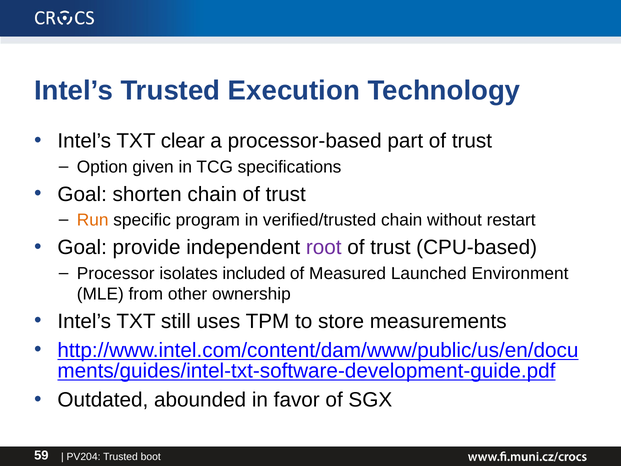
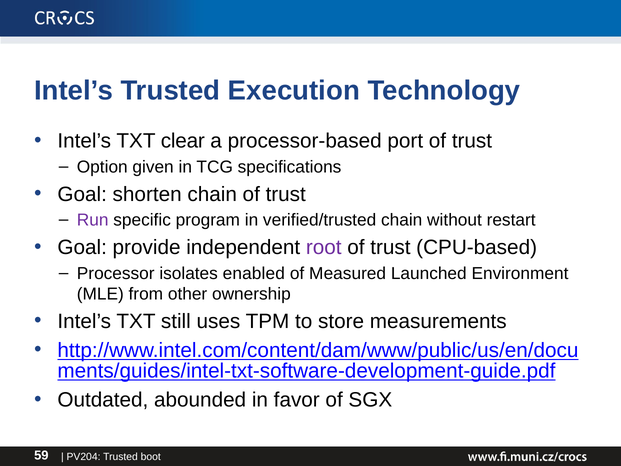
part: part -> port
Run colour: orange -> purple
included: included -> enabled
